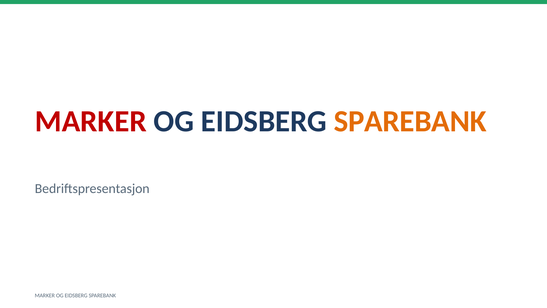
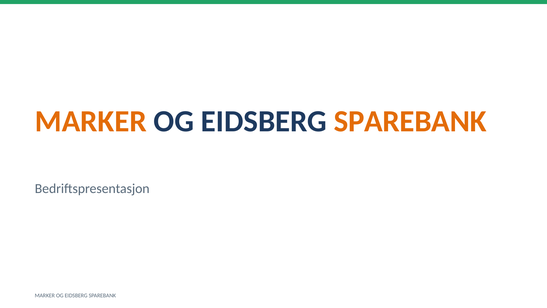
MARKER at (91, 121) colour: red -> orange
